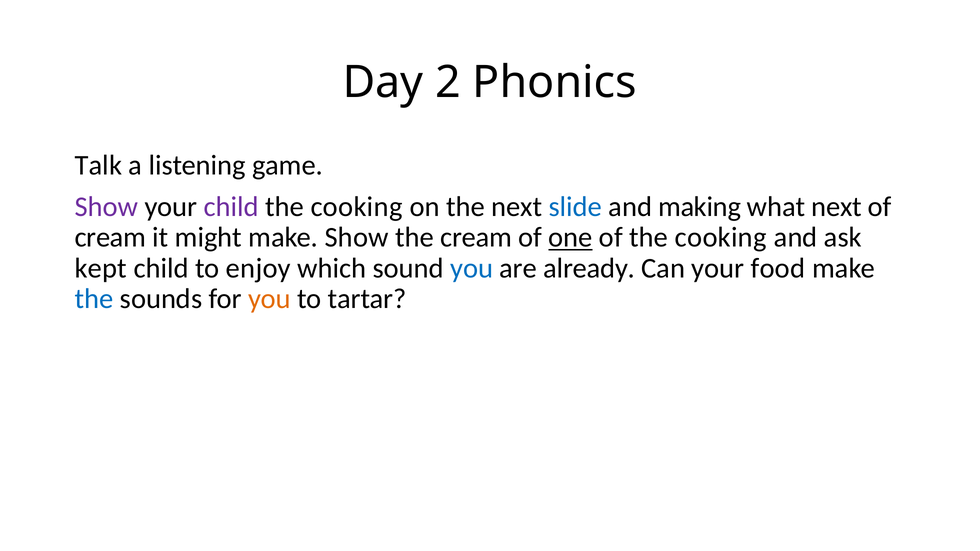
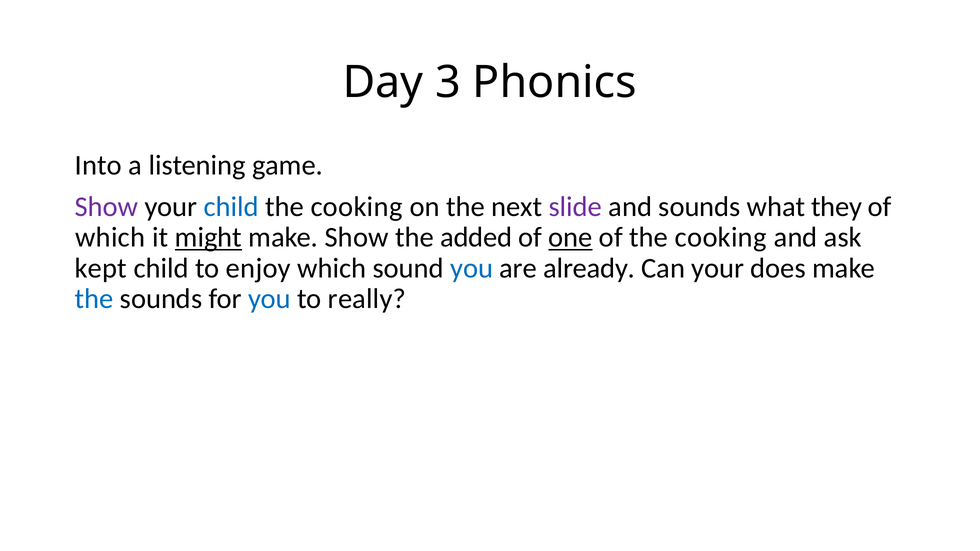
2: 2 -> 3
Talk: Talk -> Into
child at (231, 207) colour: purple -> blue
slide colour: blue -> purple
and making: making -> sounds
what next: next -> they
cream at (110, 237): cream -> which
might underline: none -> present
the cream: cream -> added
food: food -> does
you at (270, 299) colour: orange -> blue
tartar: tartar -> really
